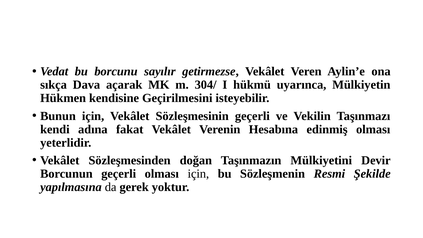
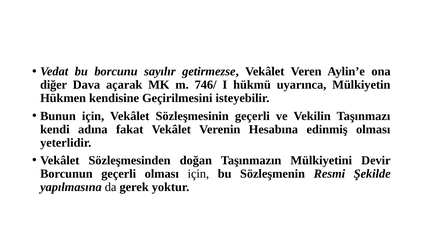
sıkça: sıkça -> diğer
304/: 304/ -> 746/
